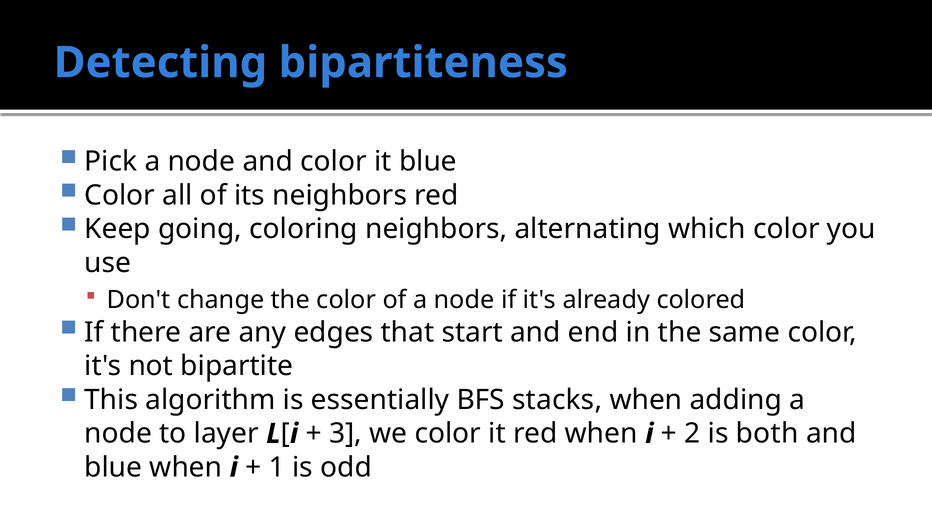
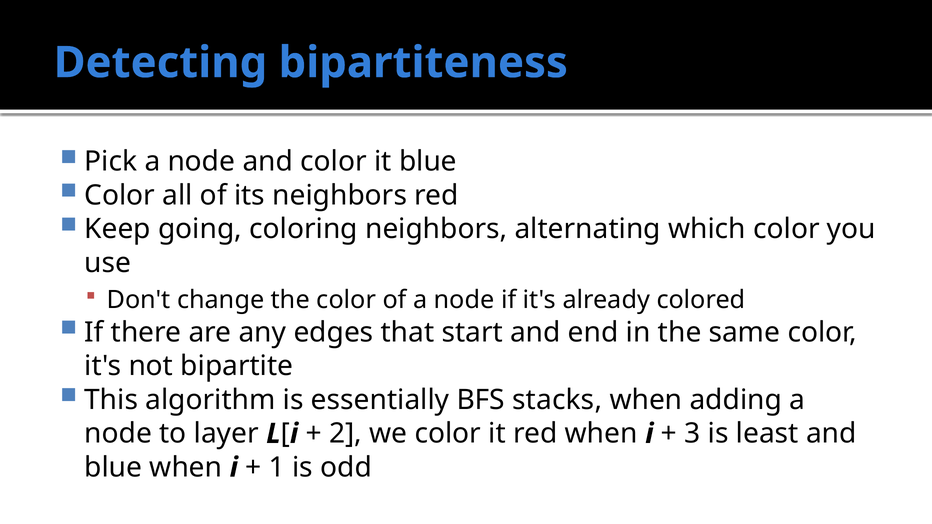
3: 3 -> 2
2: 2 -> 3
both: both -> least
